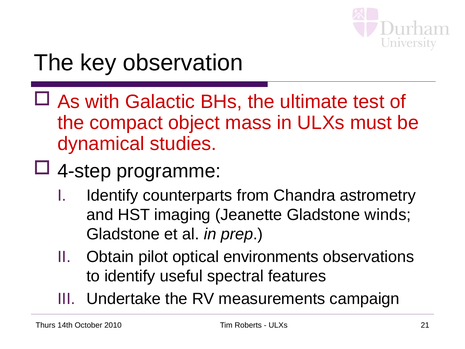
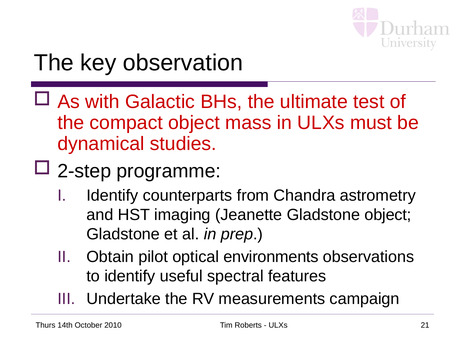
4-step: 4-step -> 2-step
Gladstone winds: winds -> object
